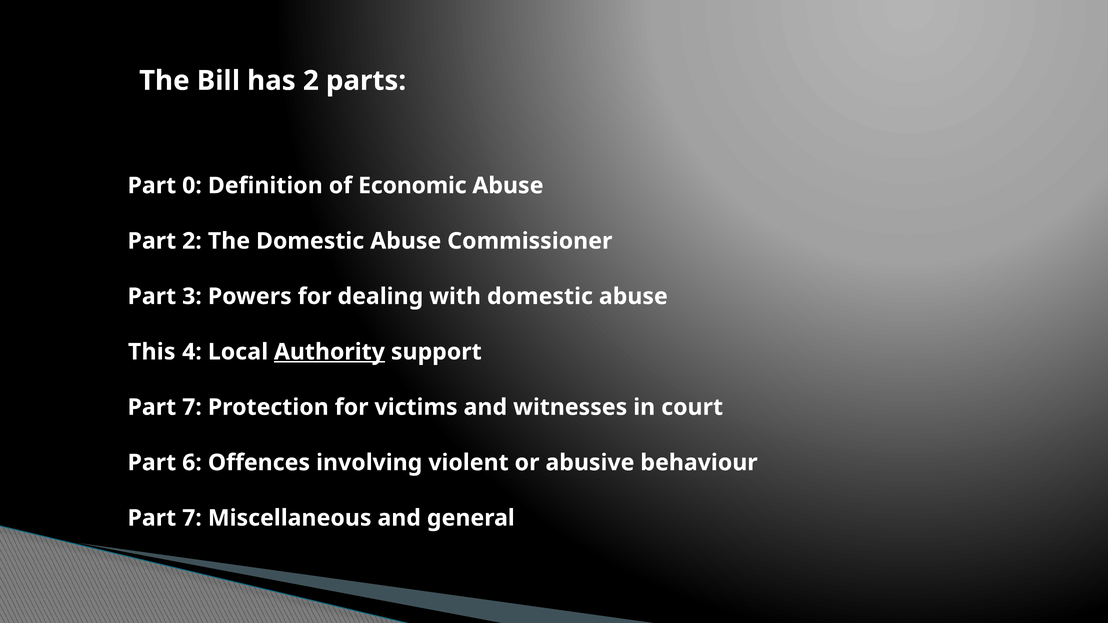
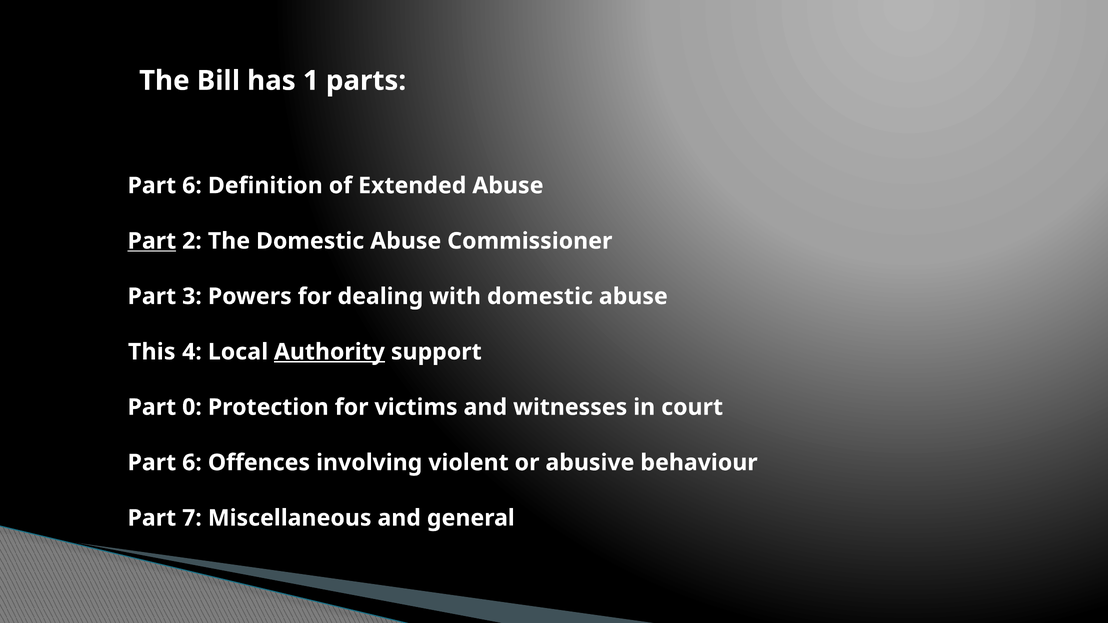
has 2: 2 -> 1
0 at (192, 186): 0 -> 6
Economic: Economic -> Extended
Part at (152, 241) underline: none -> present
7 at (192, 407): 7 -> 0
